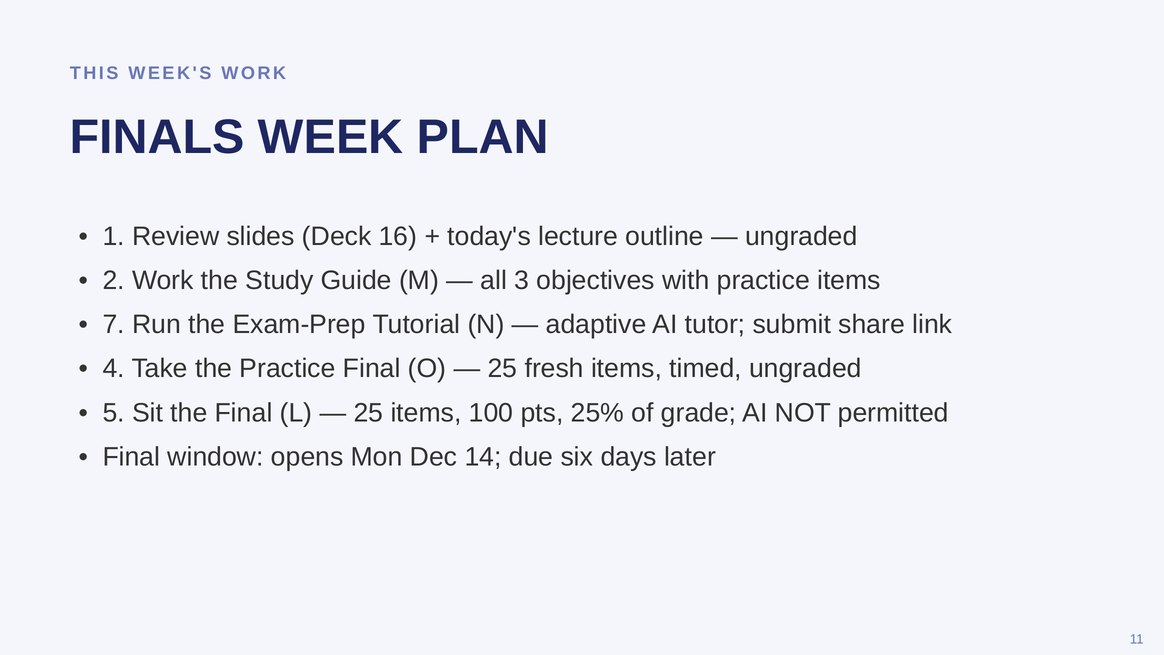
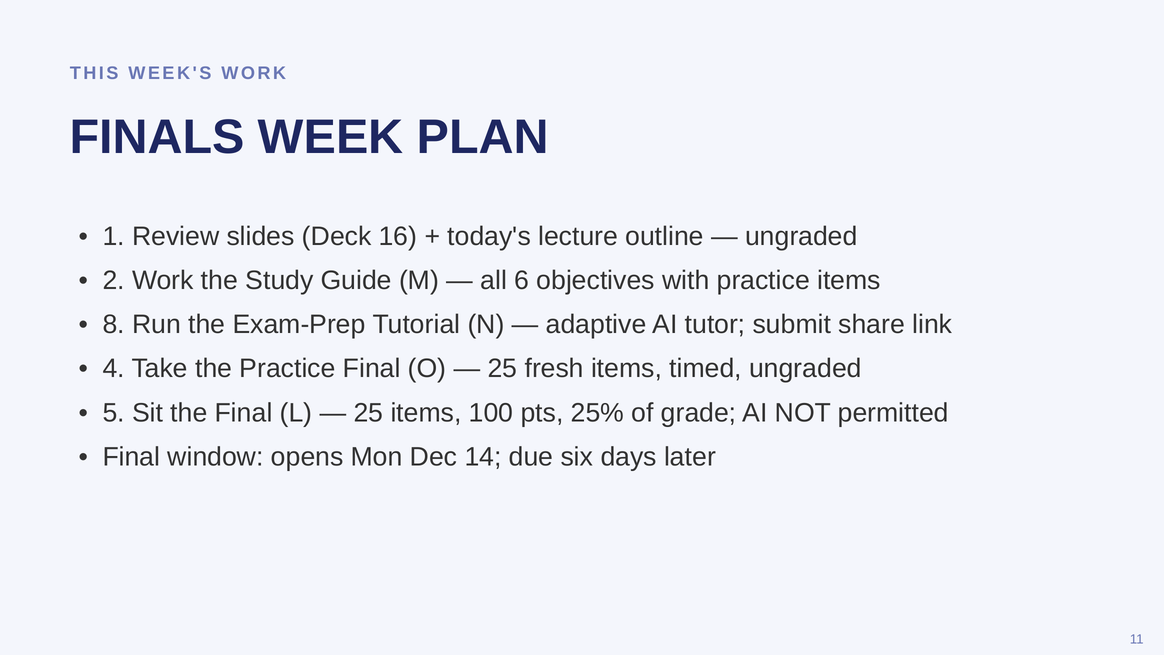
3: 3 -> 6
7: 7 -> 8
